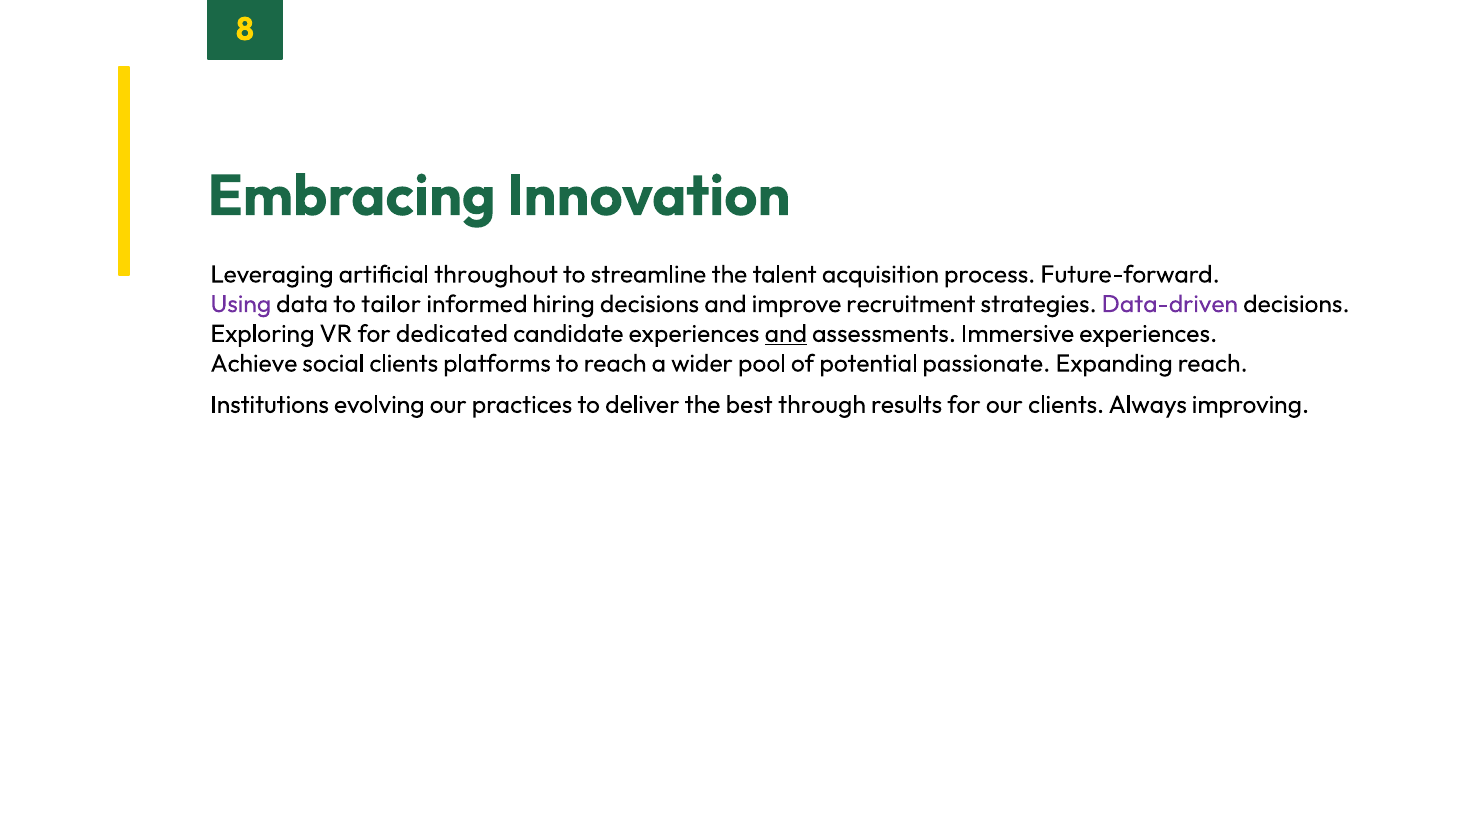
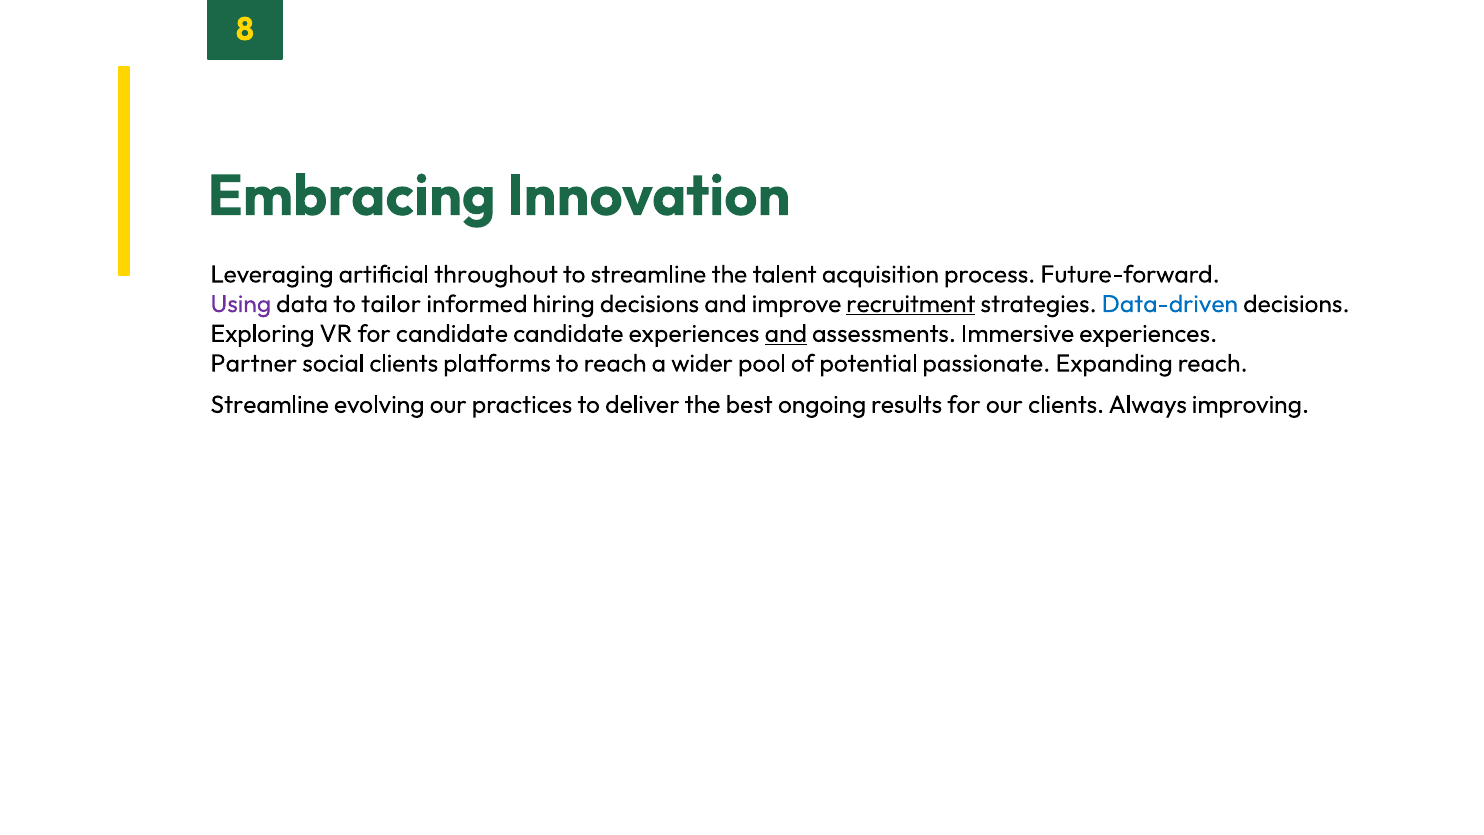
recruitment underline: none -> present
Data-driven colour: purple -> blue
for dedicated: dedicated -> candidate
Achieve: Achieve -> Partner
Institutions at (270, 405): Institutions -> Streamline
through: through -> ongoing
